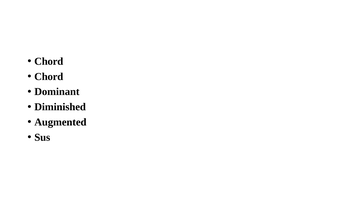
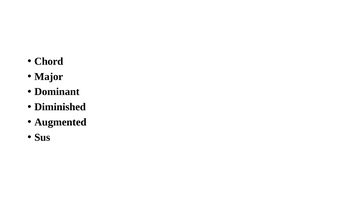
Chord at (49, 76): Chord -> Major
